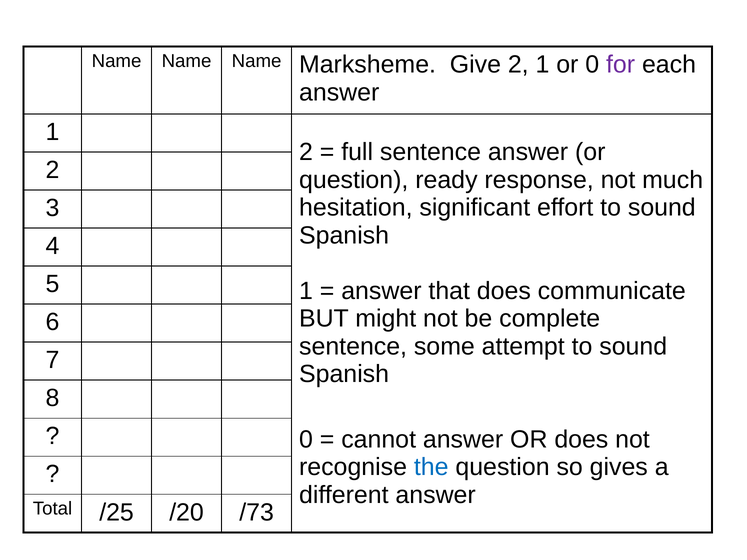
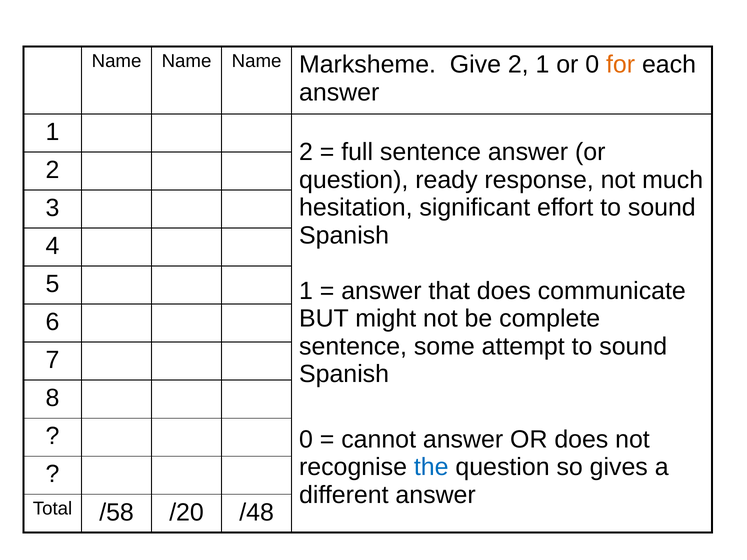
for colour: purple -> orange
/25: /25 -> /58
/73: /73 -> /48
